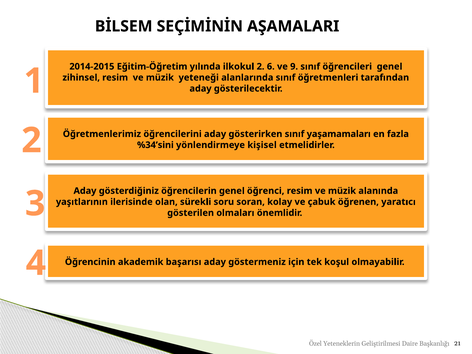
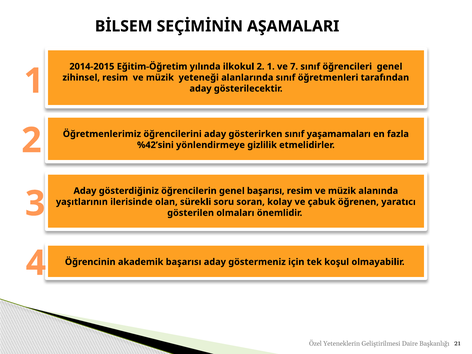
2 6: 6 -> 1
9: 9 -> 7
%34’sini: %34’sini -> %42’sini
kişisel: kişisel -> gizlilik
genel öğrenci: öğrenci -> başarısı
